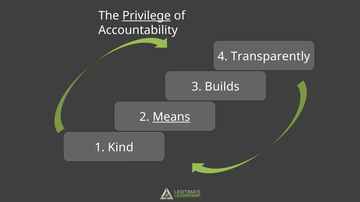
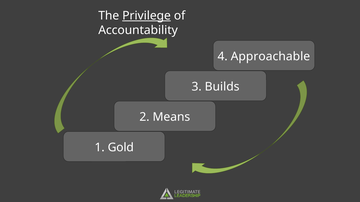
Transparently: Transparently -> Approachable
Means underline: present -> none
Kind: Kind -> Gold
